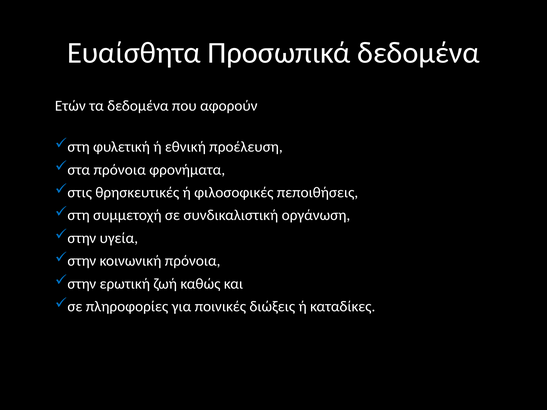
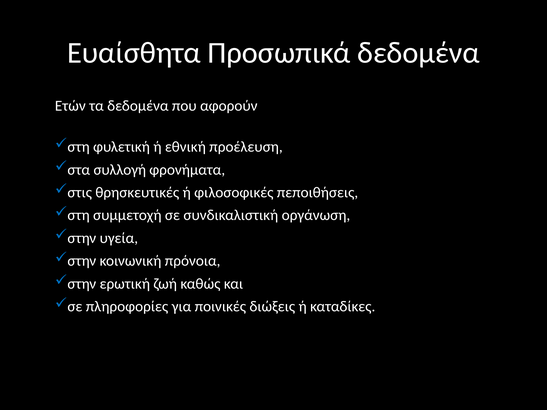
στα πρόνοια: πρόνοια -> συλλογή
